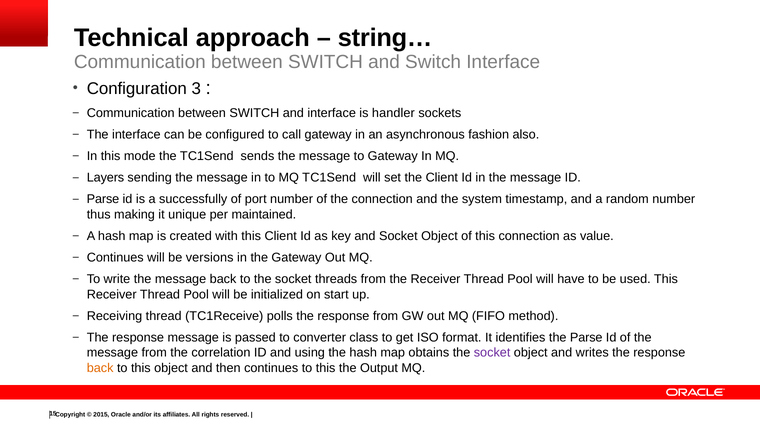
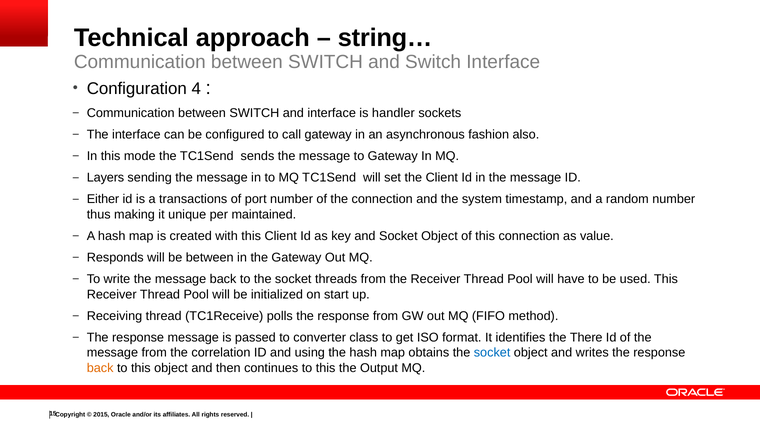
3: 3 -> 4
Parse at (103, 199): Parse -> Either
successfully: successfully -> transactions
Continues at (115, 257): Continues -> Responds
be versions: versions -> between
the Parse: Parse -> There
socket at (492, 352) colour: purple -> blue
